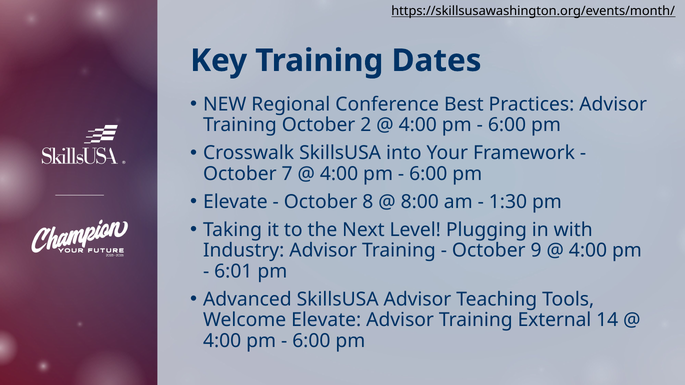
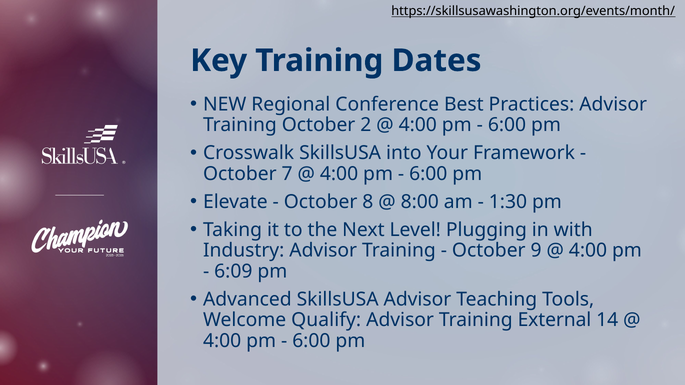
6:01: 6:01 -> 6:09
Welcome Elevate: Elevate -> Qualify
